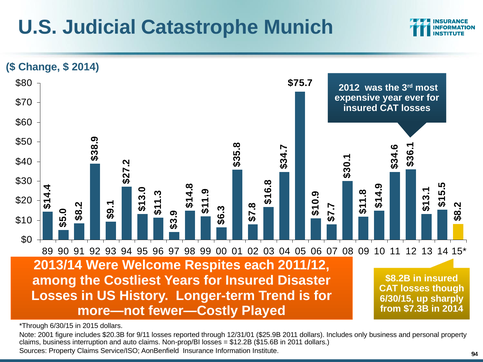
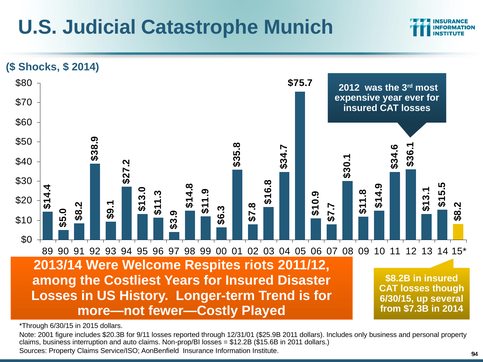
Change: Change -> Shocks
each: each -> riots
sharply: sharply -> several
